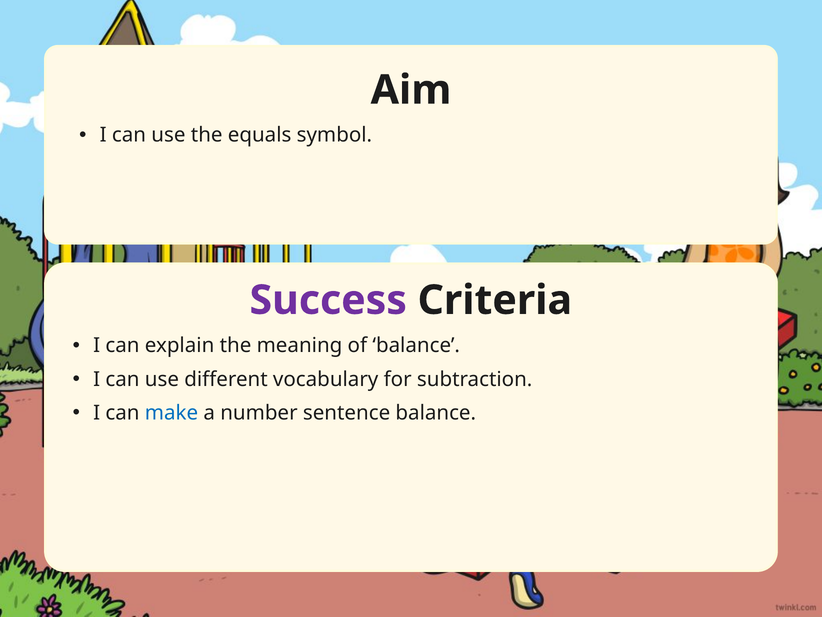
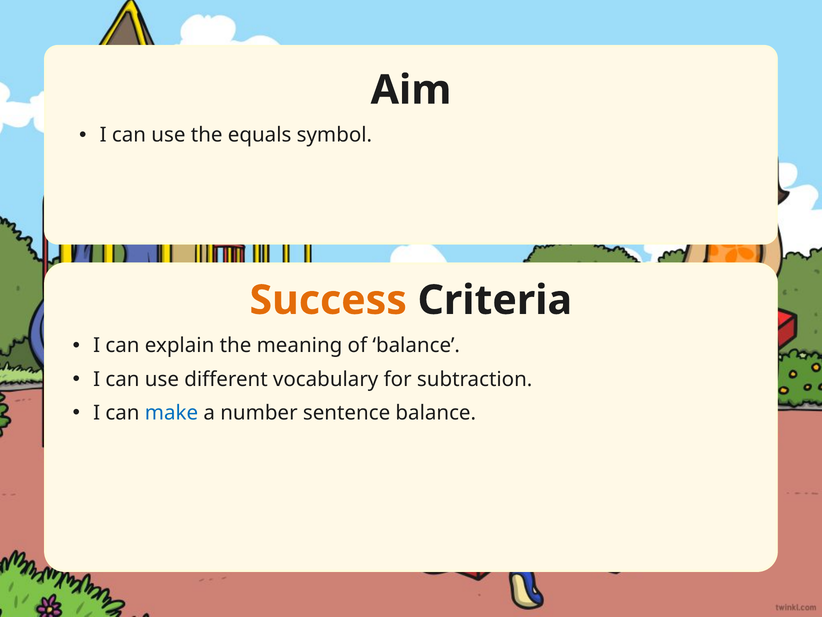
Success colour: purple -> orange
